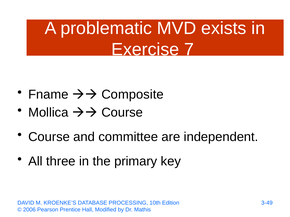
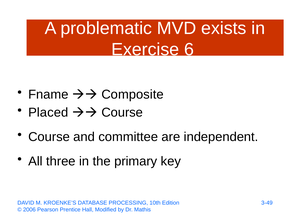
7: 7 -> 6
Mollica: Mollica -> Placed
